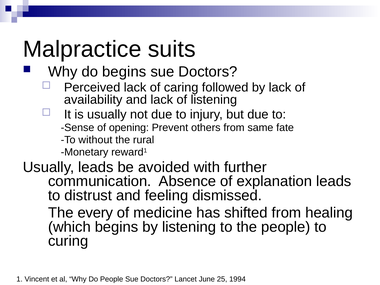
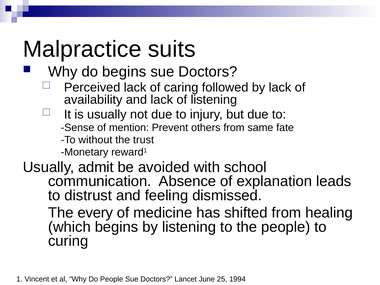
opening: opening -> mention
rural: rural -> trust
Usually leads: leads -> admit
further: further -> school
